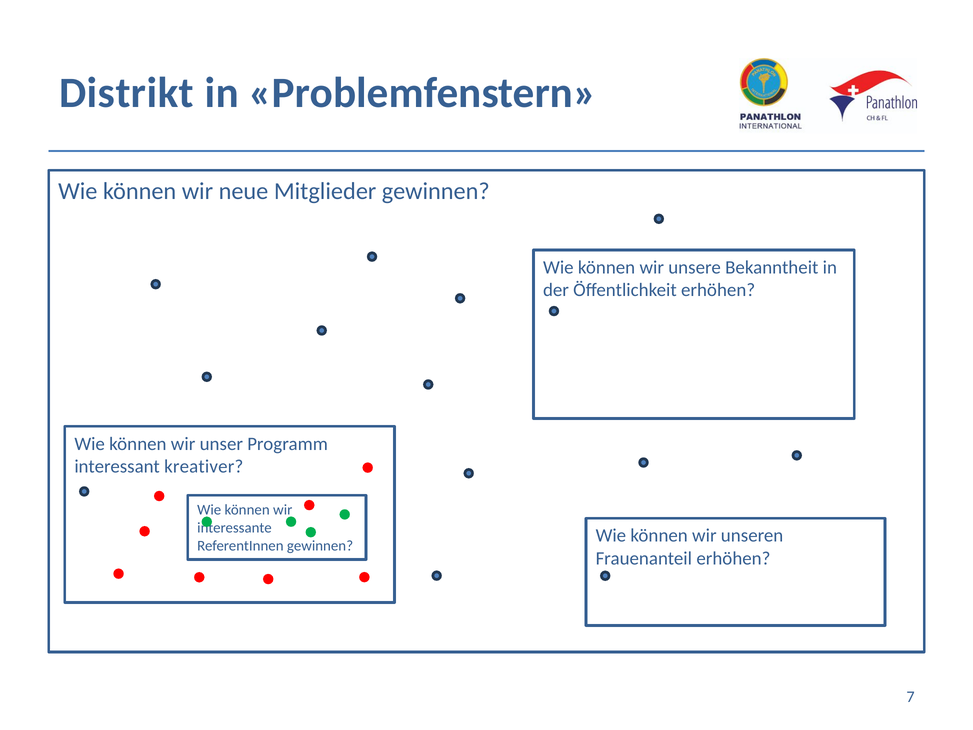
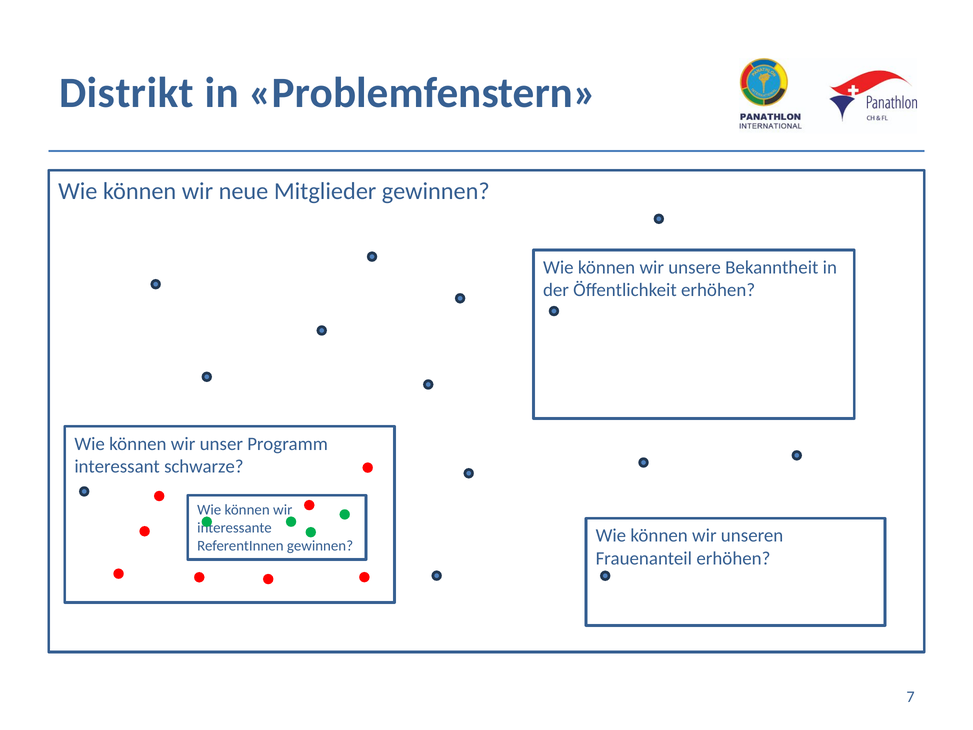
kreativer: kreativer -> schwarze
